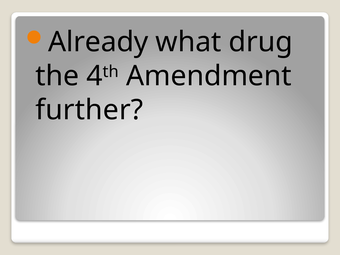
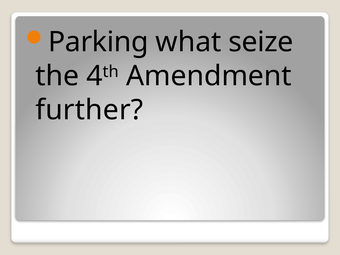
Already: Already -> Parking
drug: drug -> seize
